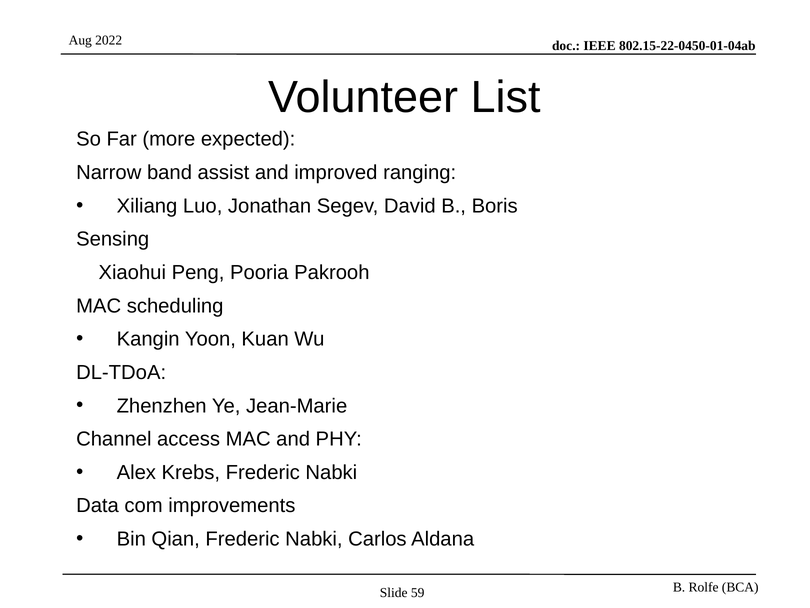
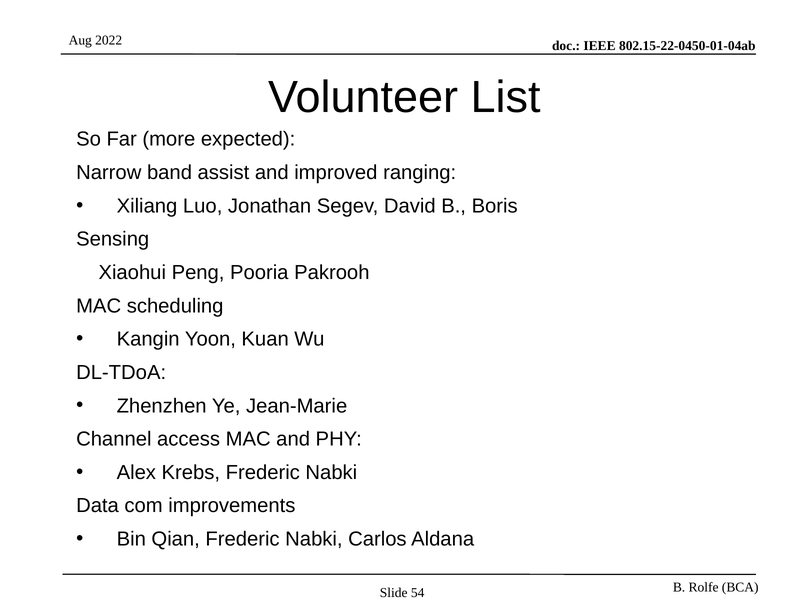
59: 59 -> 54
